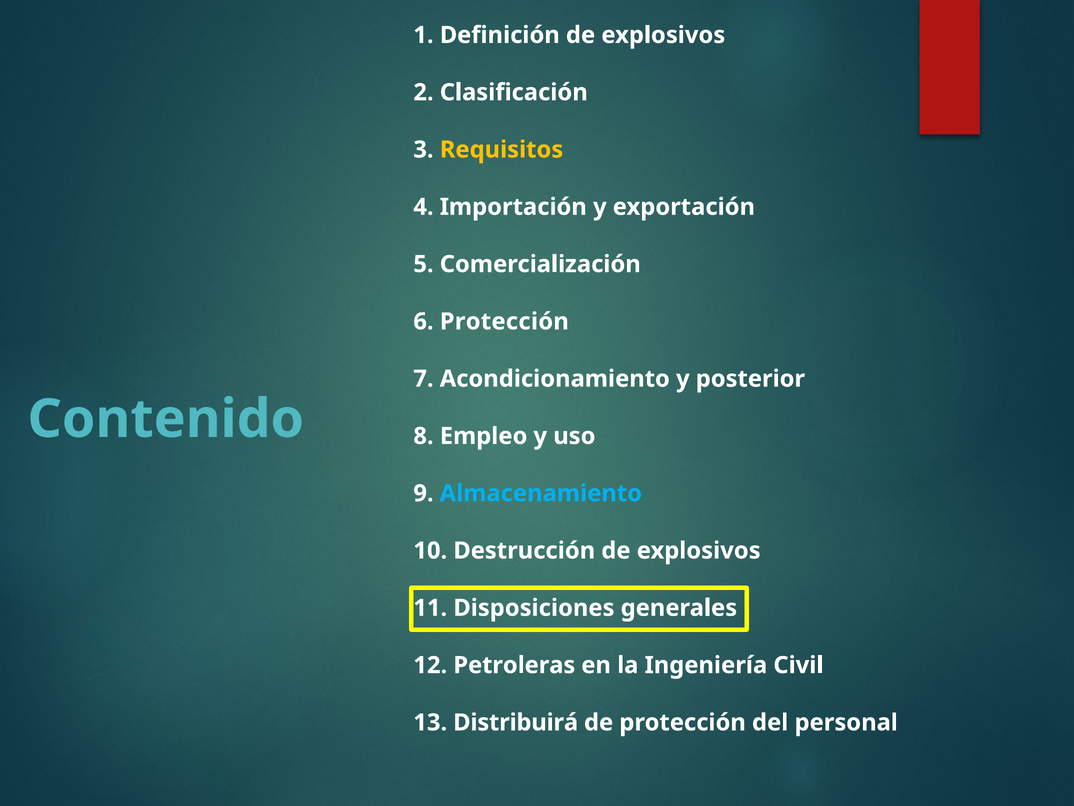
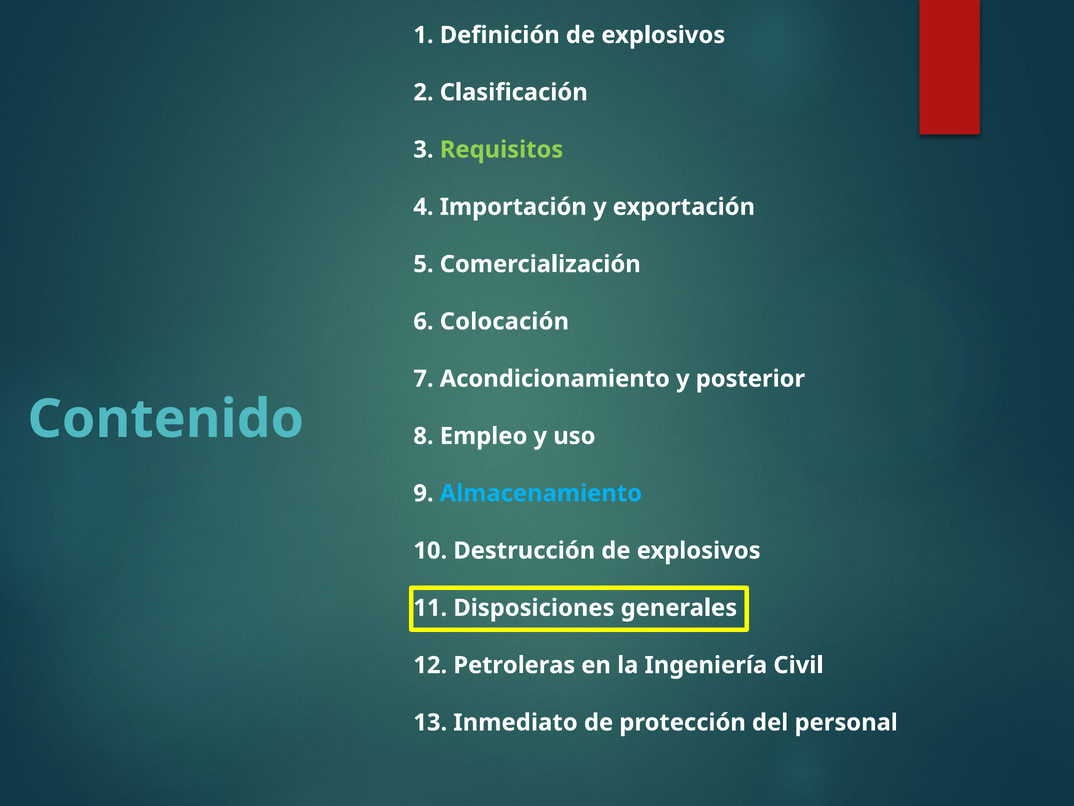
Requisitos colour: yellow -> light green
6 Protección: Protección -> Colocación
Distribuirá: Distribuirá -> Inmediato
